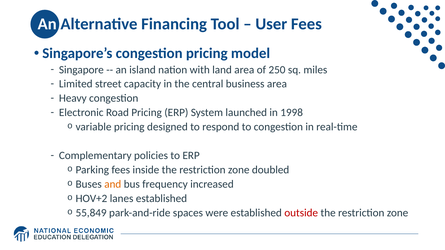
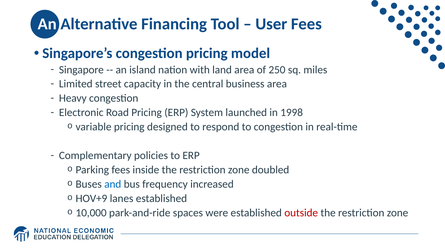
and colour: orange -> blue
HOV+2: HOV+2 -> HOV+9
55,849: 55,849 -> 10,000
